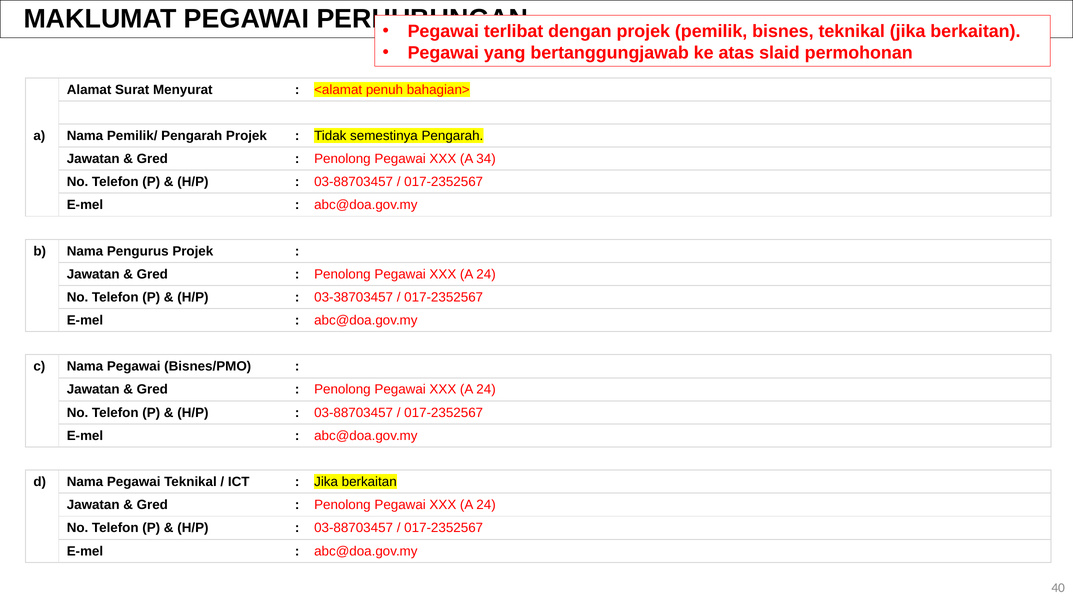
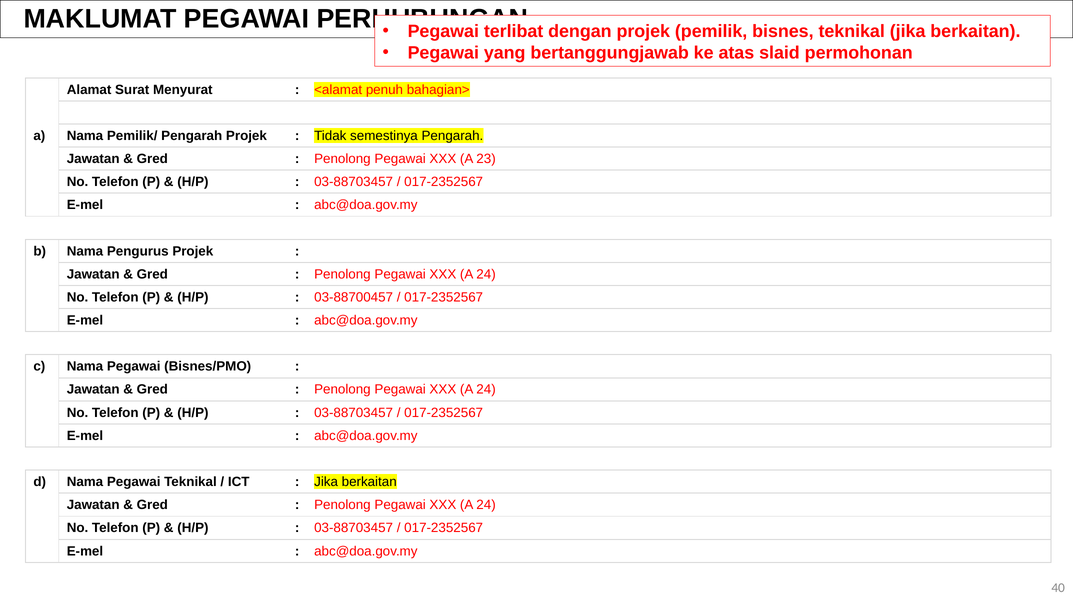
34: 34 -> 23
03-38703457: 03-38703457 -> 03-88700457
